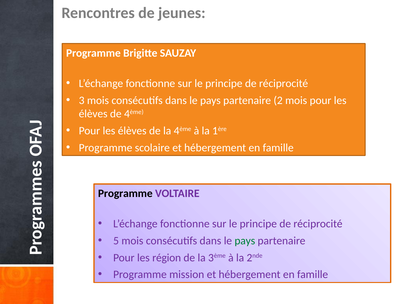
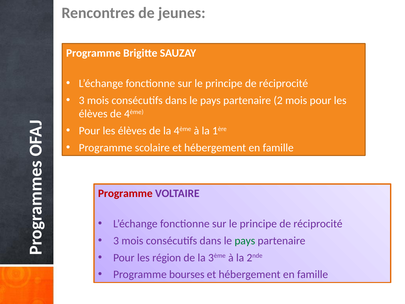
Programme at (125, 193) colour: black -> red
5 at (116, 241): 5 -> 3
mission: mission -> bourses
